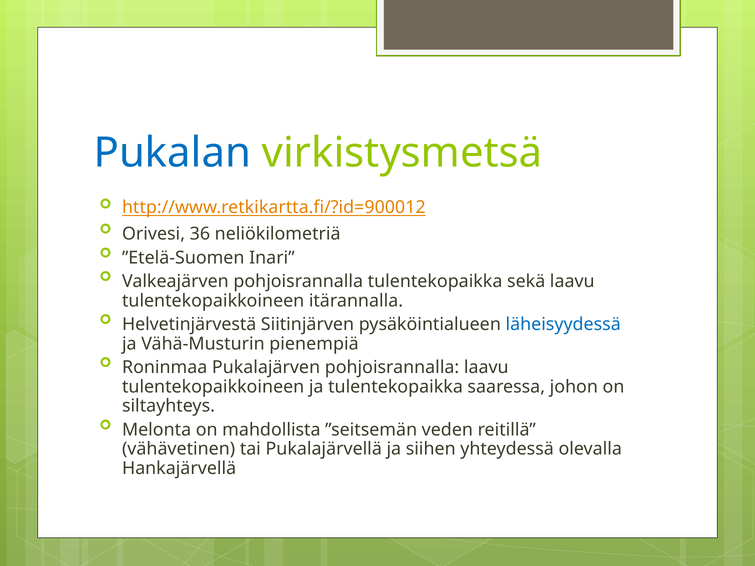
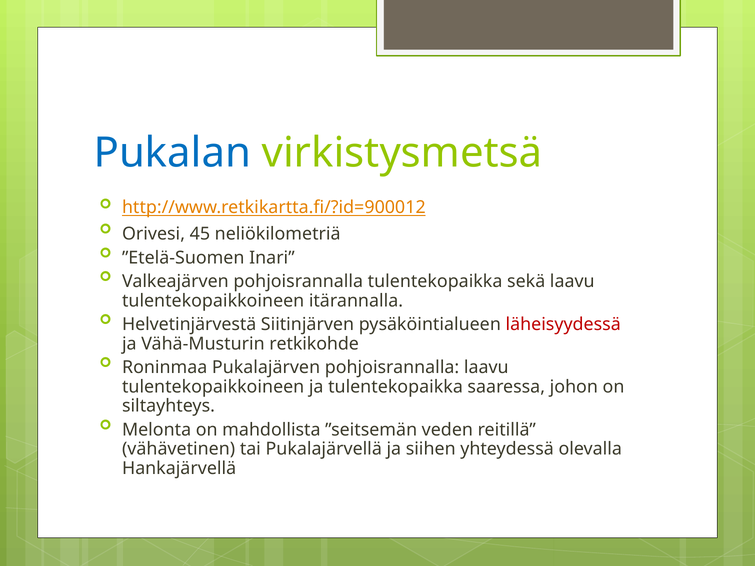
36: 36 -> 45
läheisyydessä colour: blue -> red
pienempiä: pienempiä -> retkikohde
